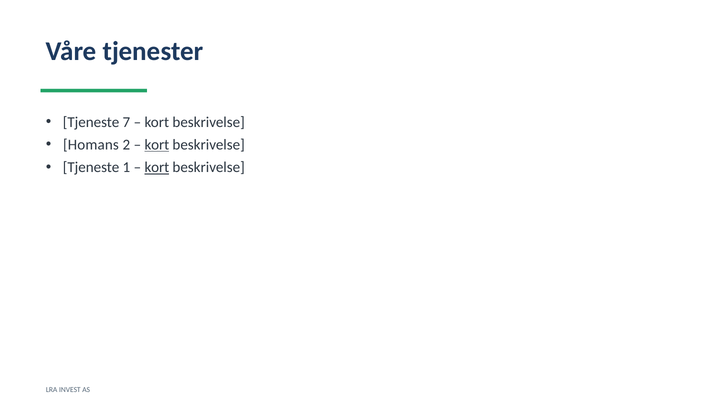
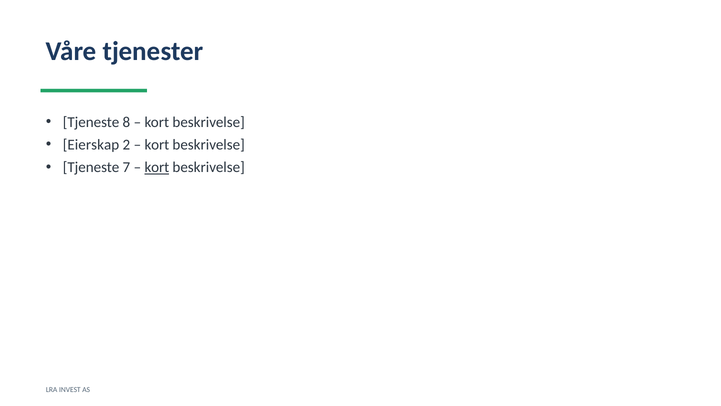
7: 7 -> 8
Homans: Homans -> Eierskap
kort at (157, 145) underline: present -> none
1: 1 -> 7
